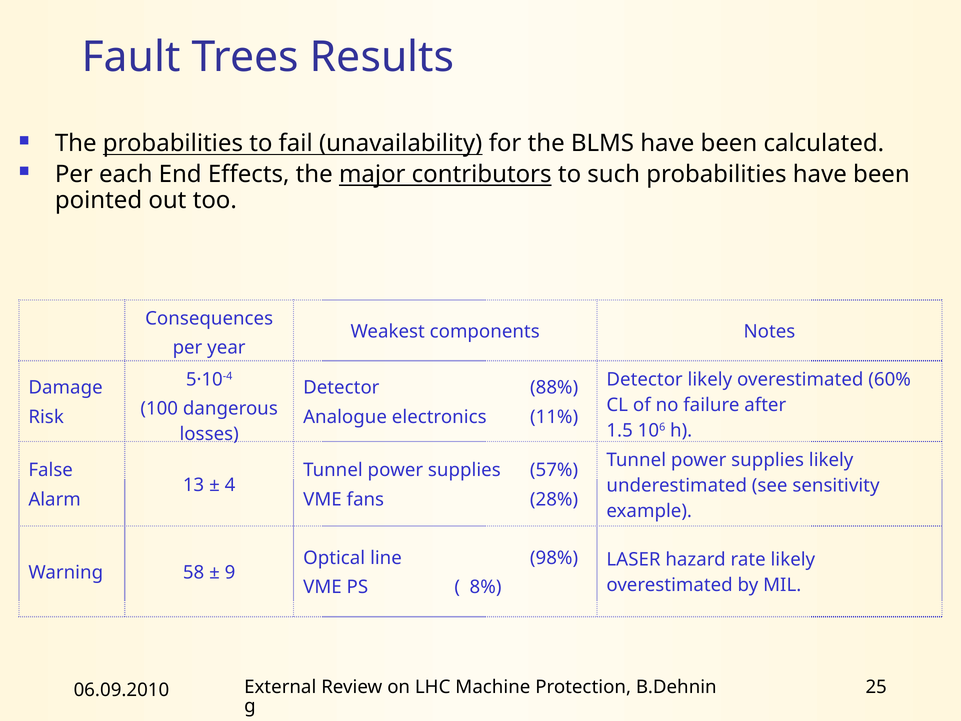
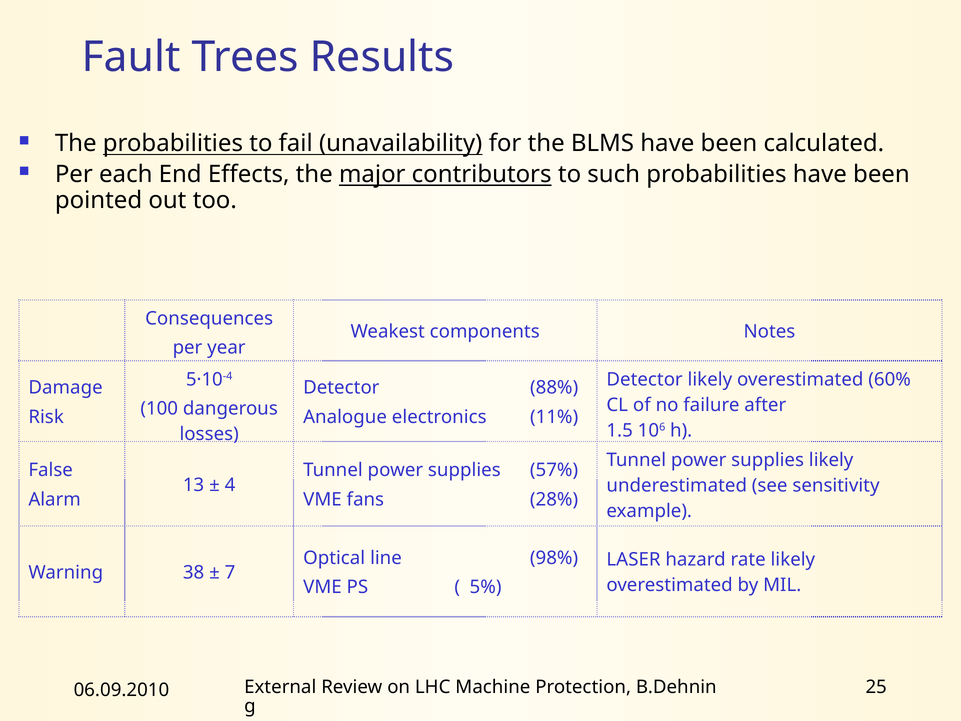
58: 58 -> 38
9: 9 -> 7
8%: 8% -> 5%
